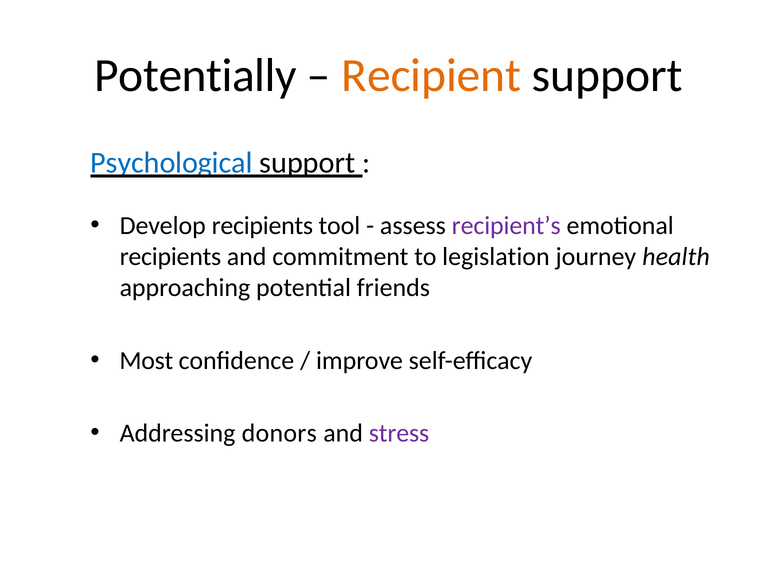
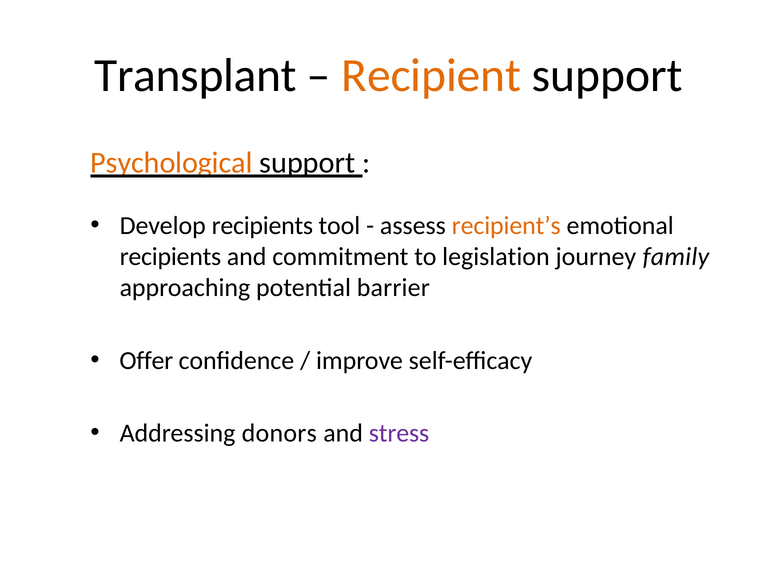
Potentially: Potentially -> Transplant
Psychological colour: blue -> orange
recipient’s colour: purple -> orange
health: health -> family
friends: friends -> barrier
Most: Most -> Offer
